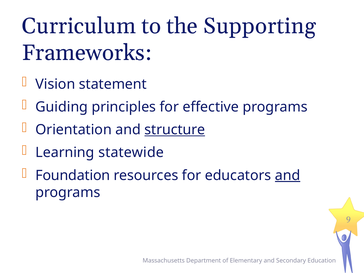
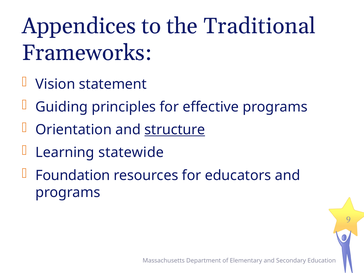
Curriculum: Curriculum -> Appendices
Supporting: Supporting -> Traditional
and at (288, 175) underline: present -> none
